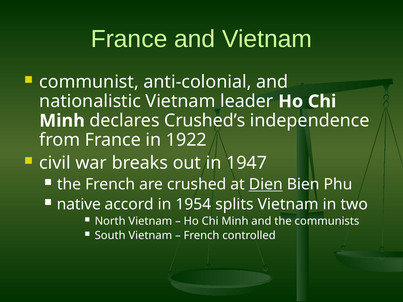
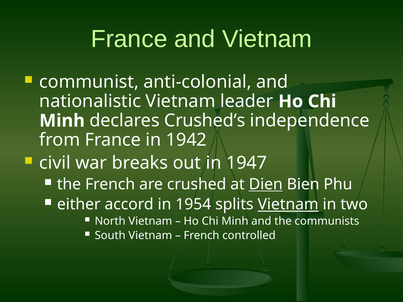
1922: 1922 -> 1942
native: native -> either
Vietnam at (288, 204) underline: none -> present
